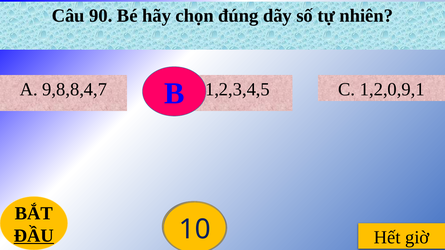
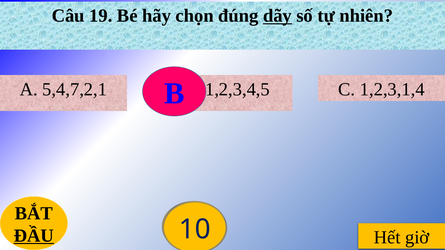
90: 90 -> 19
dãy underline: none -> present
9,8,8,4,7: 9,8,8,4,7 -> 5,4,7,2,1
1,2,0,9,1: 1,2,0,9,1 -> 1,2,3,1,4
